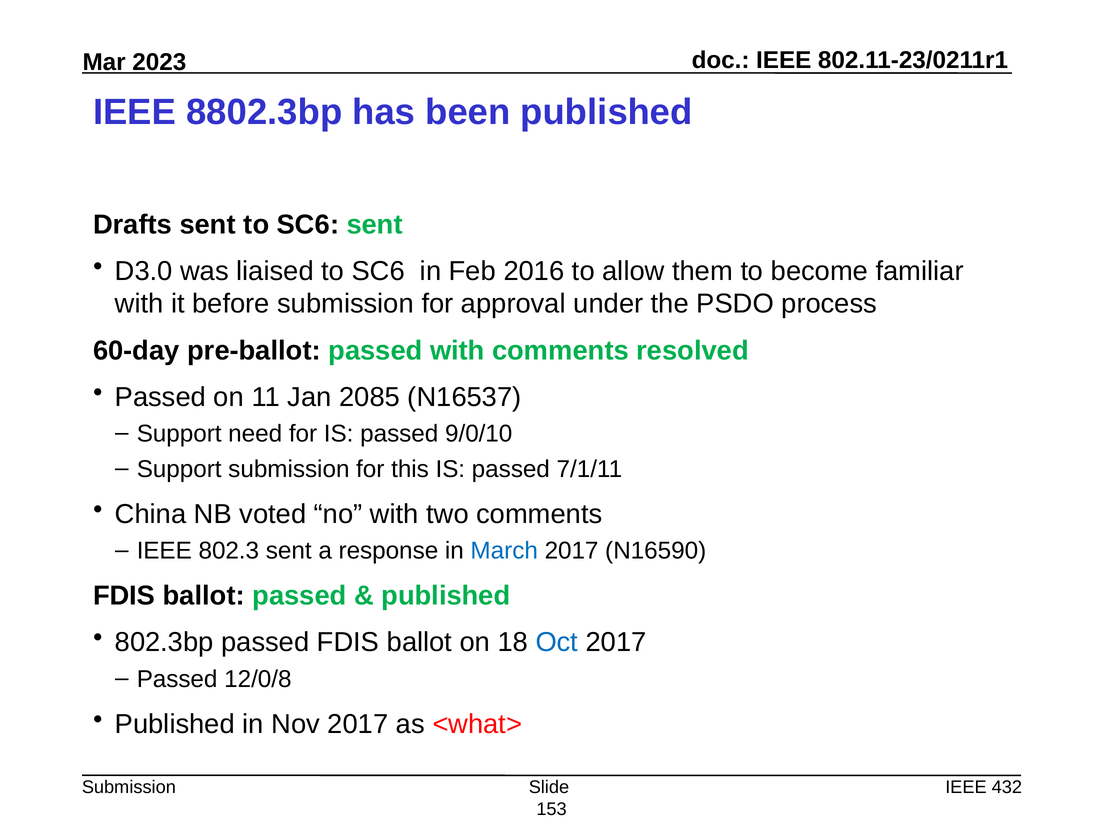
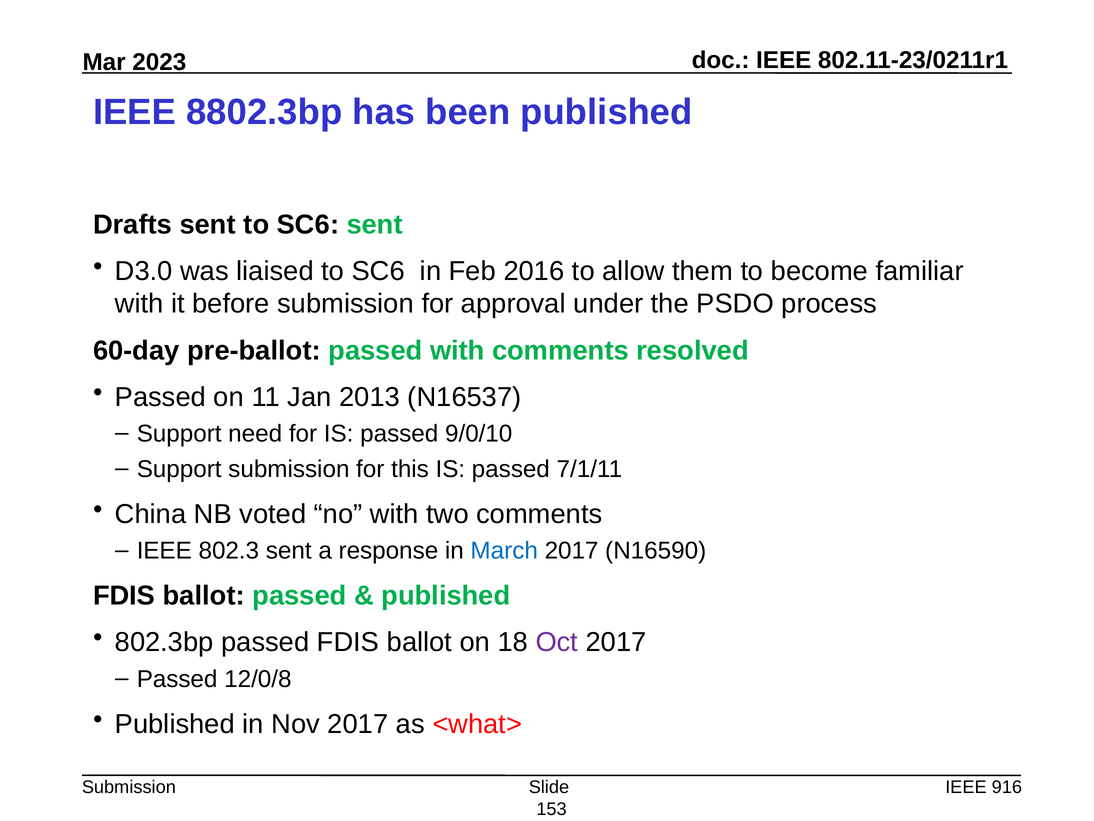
2085: 2085 -> 2013
Oct colour: blue -> purple
432: 432 -> 916
